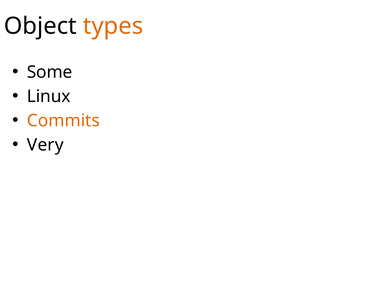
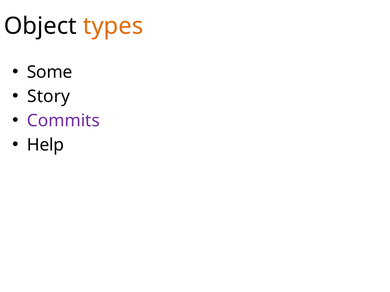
Linux: Linux -> Story
Commits colour: orange -> purple
Very: Very -> Help
